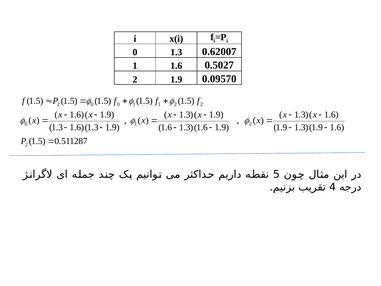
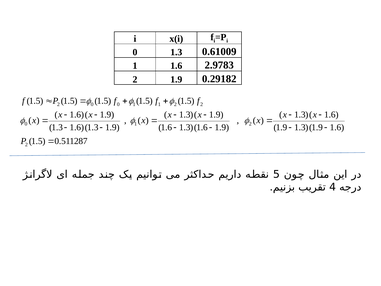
0.62007: 0.62007 -> 0.61009
0.5027: 0.5027 -> 2.9783
0.09570: 0.09570 -> 0.29182
